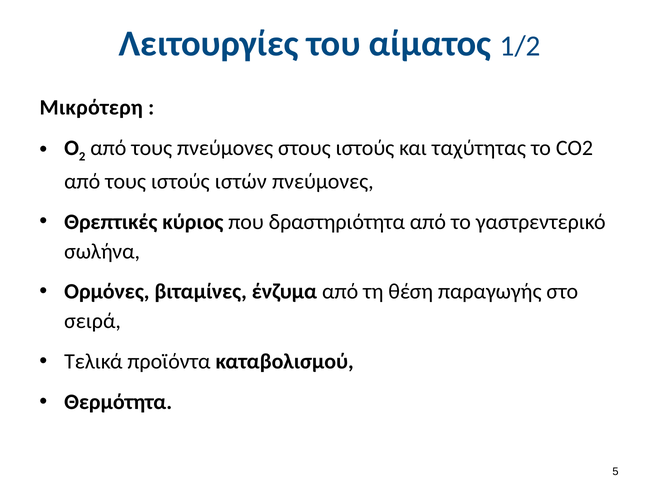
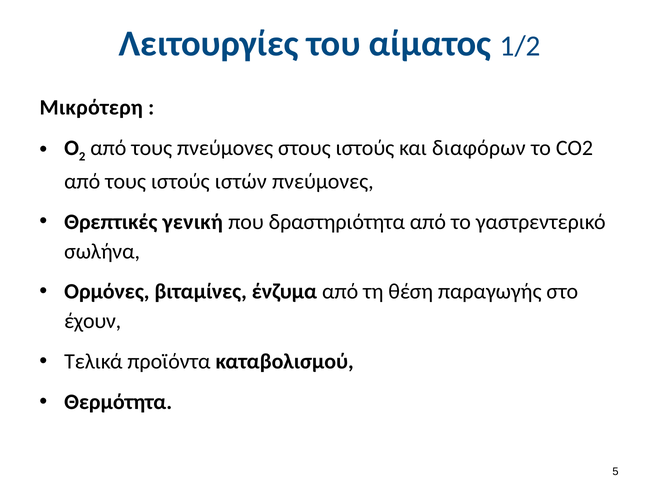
ταχύτητας: ταχύτητας -> διαφόρων
κύριος: κύριος -> γενική
σειρά: σειρά -> έχουν
